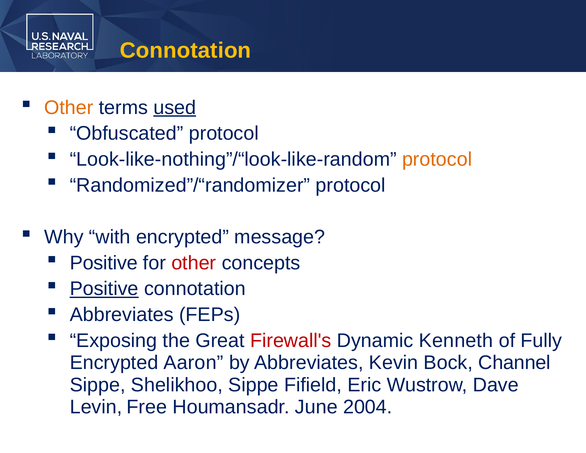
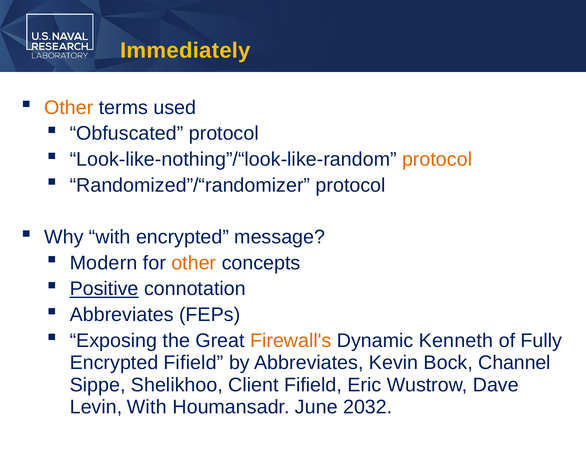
Connotation at (186, 50): Connotation -> Immediately
used underline: present -> none
Positive at (104, 263): Positive -> Modern
other at (194, 263) colour: red -> orange
Firewall's colour: red -> orange
Encrypted Aaron: Aaron -> Fifield
Shelikhoo Sippe: Sippe -> Client
Levin Free: Free -> With
2004: 2004 -> 2032
